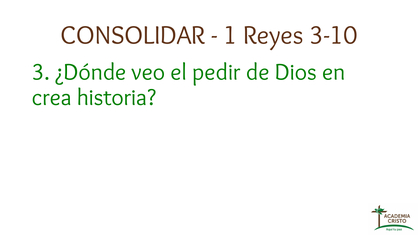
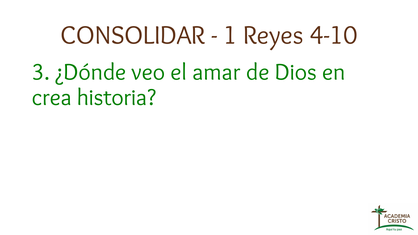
3-10: 3-10 -> 4-10
pedir: pedir -> amar
